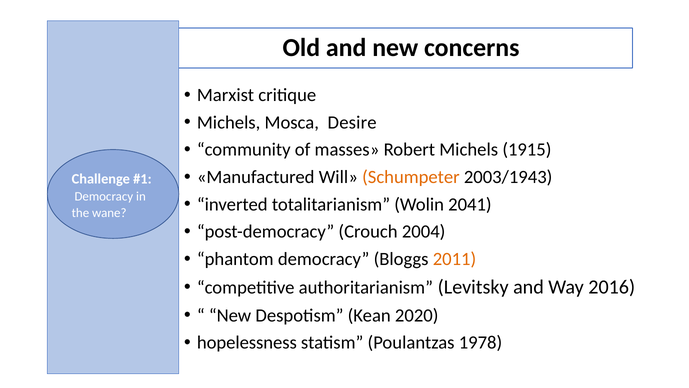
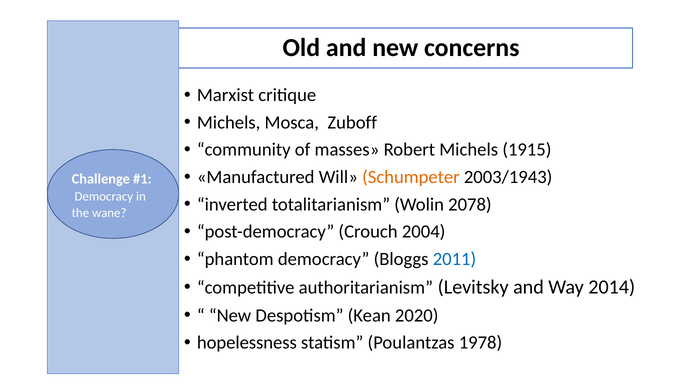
Desire: Desire -> Zuboff
2041: 2041 -> 2078
2011 colour: orange -> blue
2016: 2016 -> 2014
